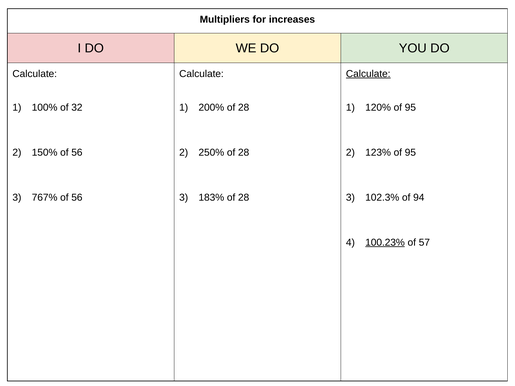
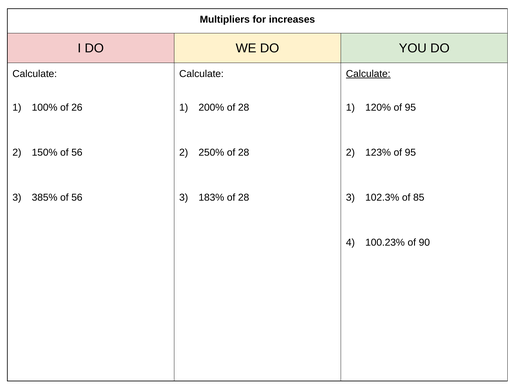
32: 32 -> 26
767%: 767% -> 385%
94: 94 -> 85
100.23% underline: present -> none
57: 57 -> 90
